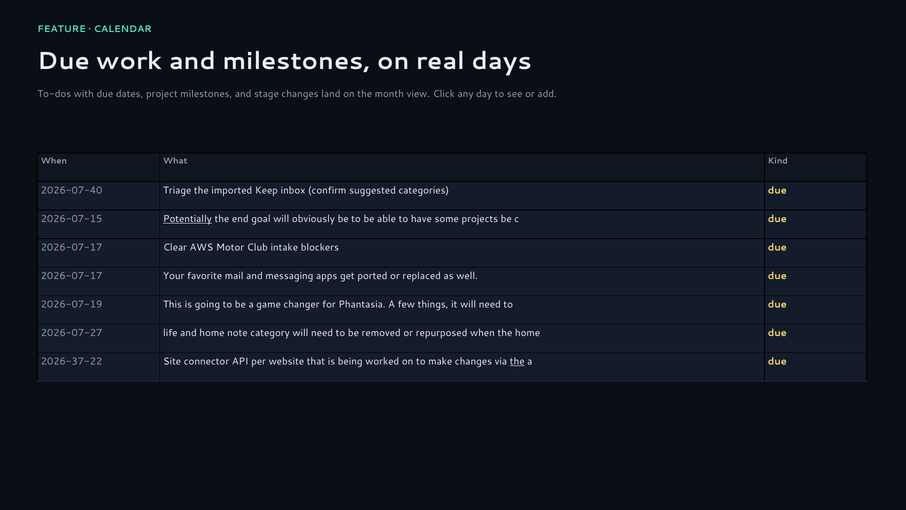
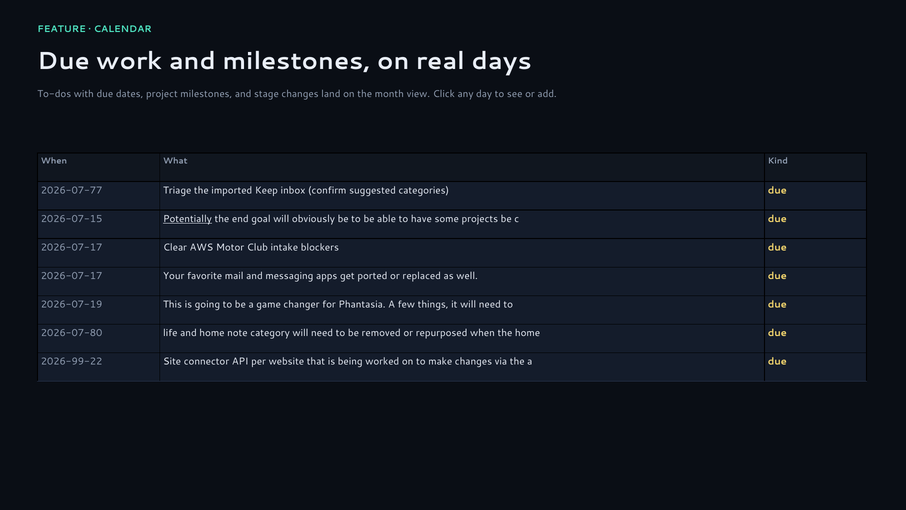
2026-07-40: 2026-07-40 -> 2026-07-77
2026-07-27: 2026-07-27 -> 2026-07-80
2026-37-22: 2026-37-22 -> 2026-99-22
the at (517, 361) underline: present -> none
